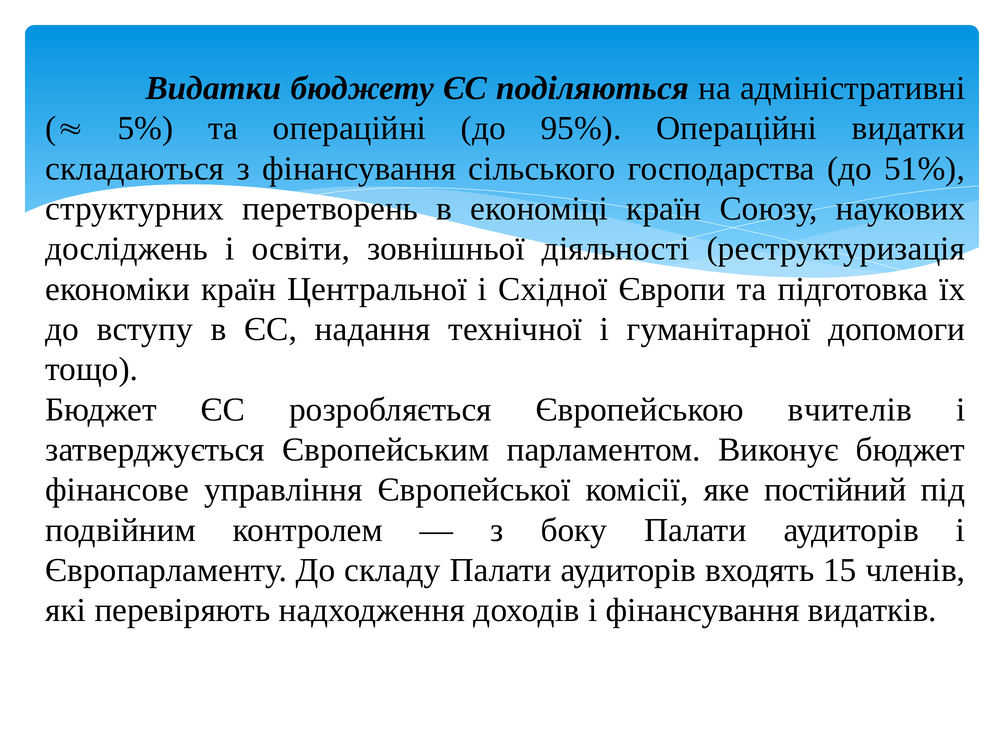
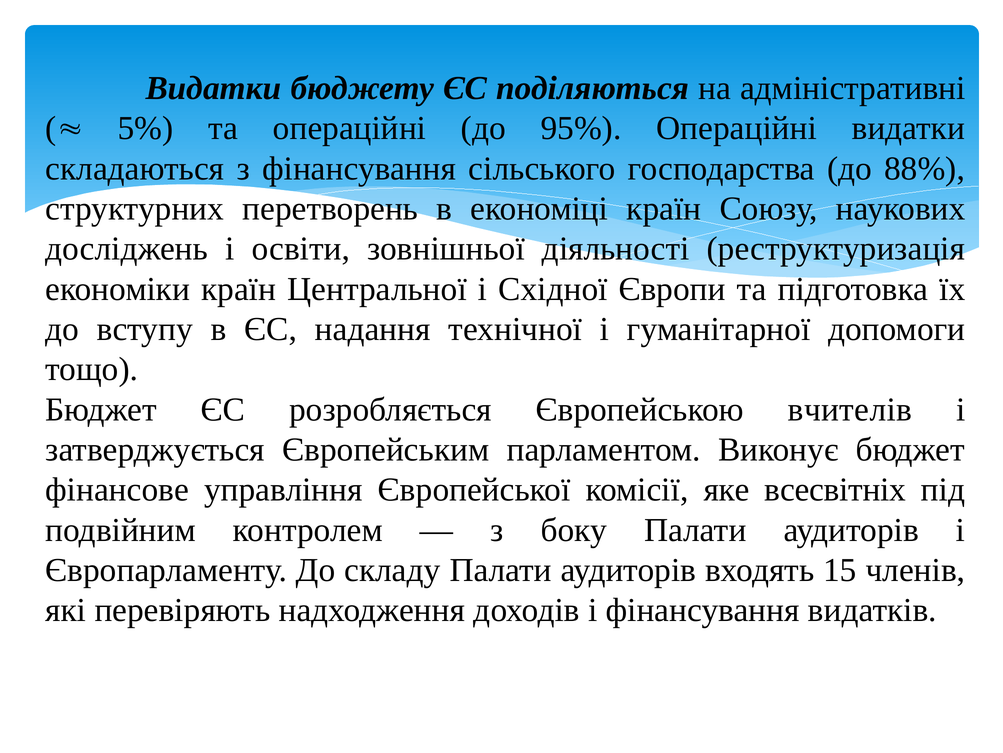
51%: 51% -> 88%
постійний: постійний -> всесвітніх
